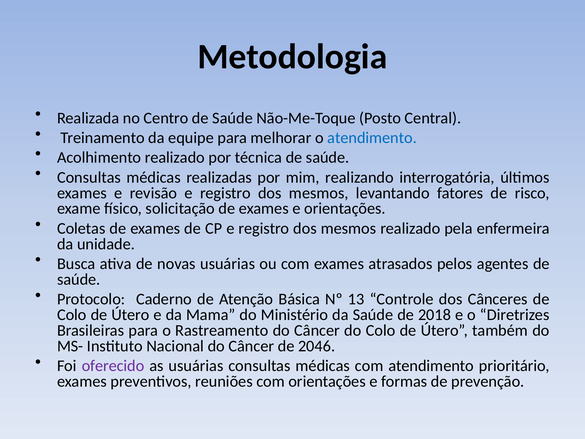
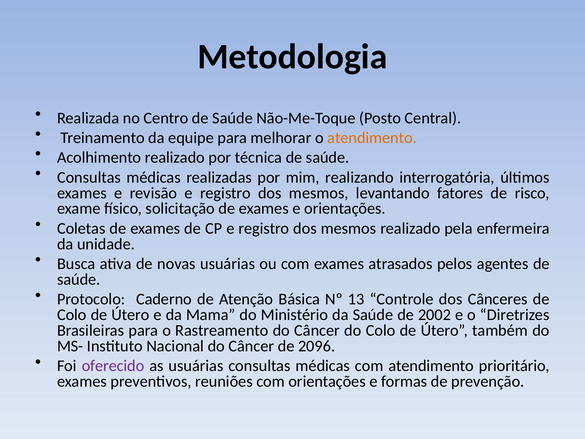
atendimento at (372, 138) colour: blue -> orange
2018: 2018 -> 2002
2046: 2046 -> 2096
